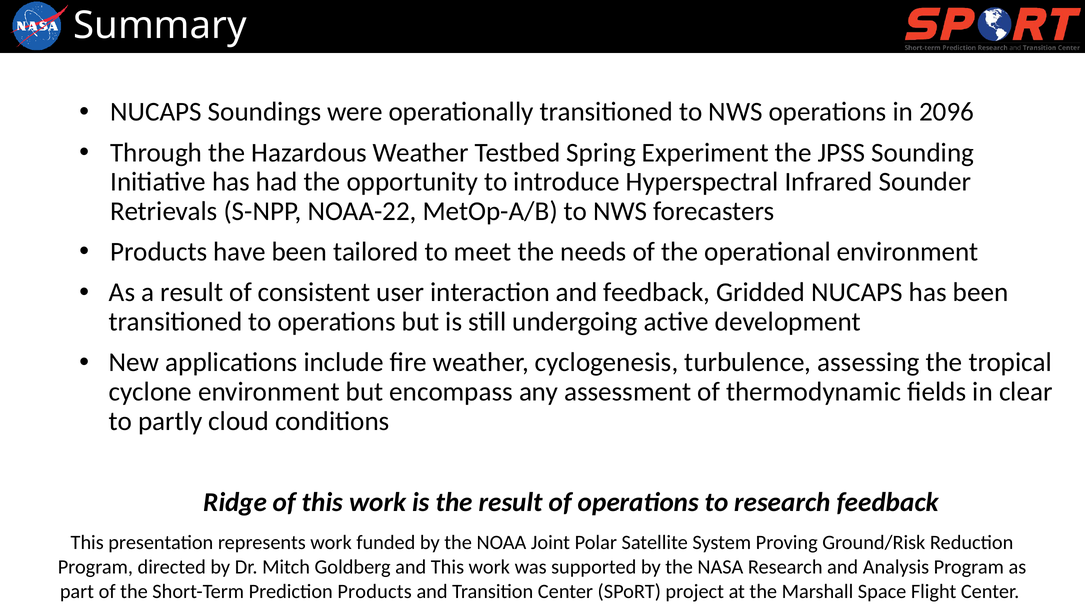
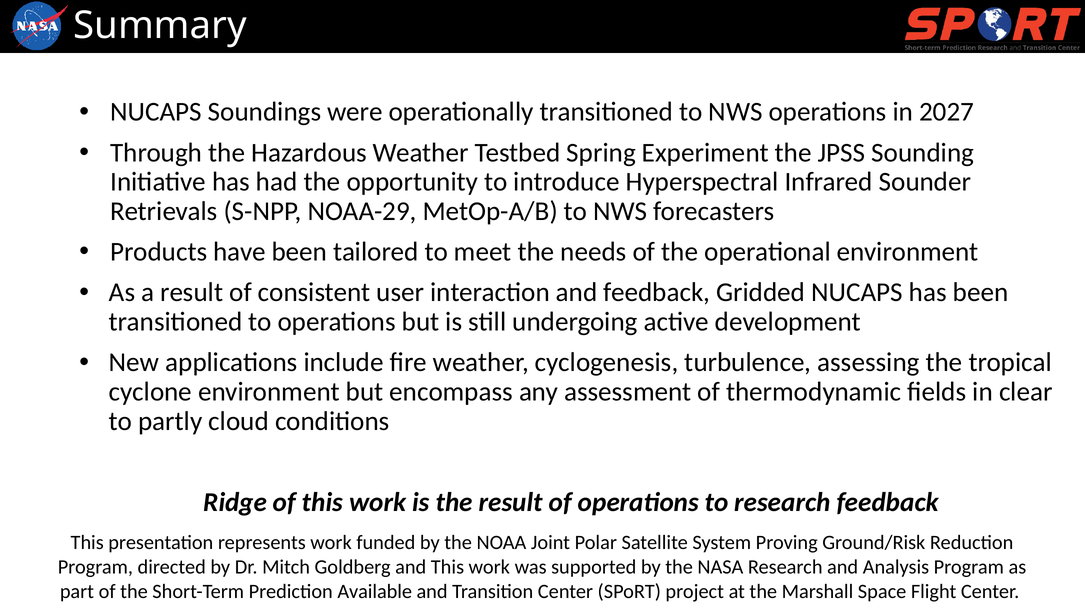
2096: 2096 -> 2027
NOAA-22: NOAA-22 -> NOAA-29
Prediction Products: Products -> Available
